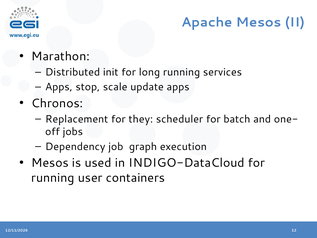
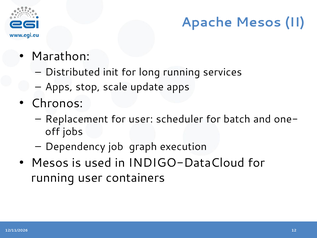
for they: they -> user
